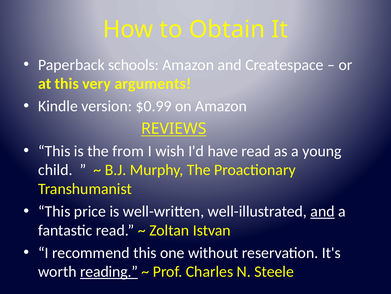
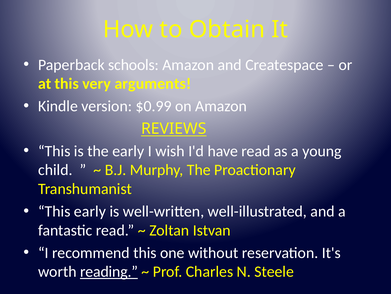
the from: from -> early
This price: price -> early
and at (323, 211) underline: present -> none
